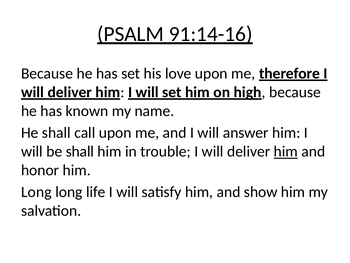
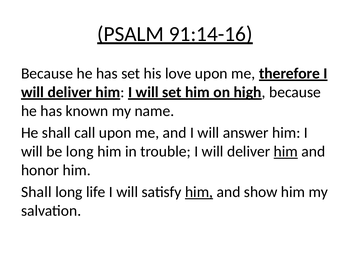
be shall: shall -> long
Long at (36, 192): Long -> Shall
him at (199, 192) underline: none -> present
